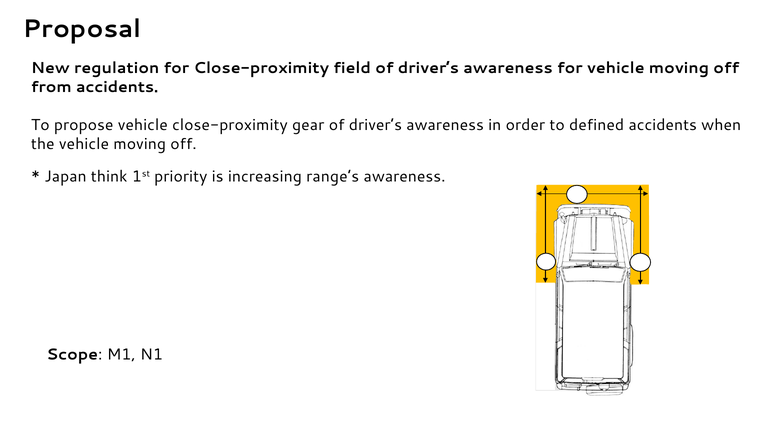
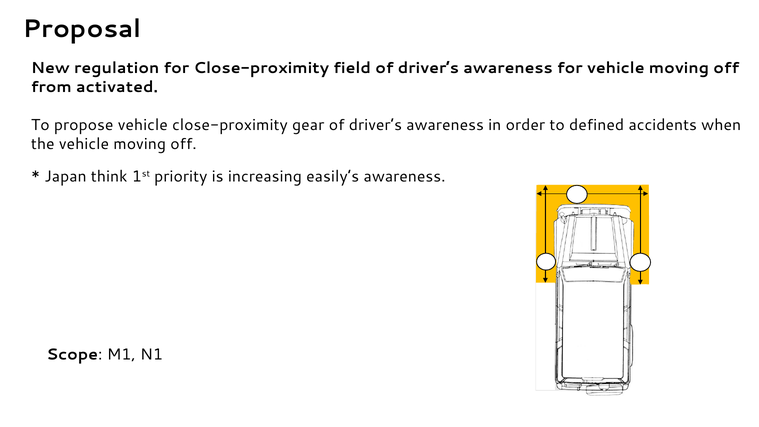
from accidents: accidents -> activated
range’s: range’s -> easily’s
